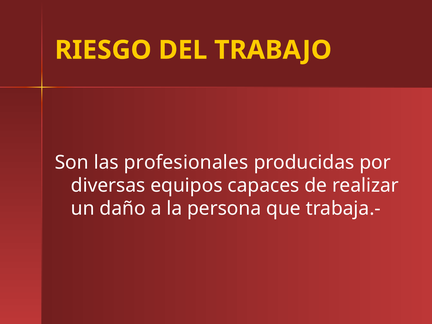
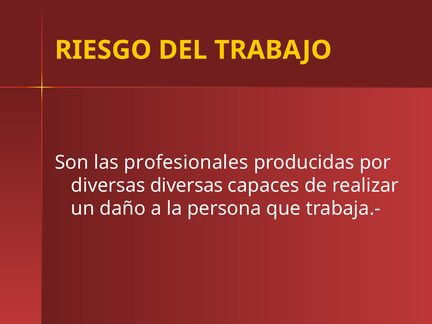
diversas equipos: equipos -> diversas
